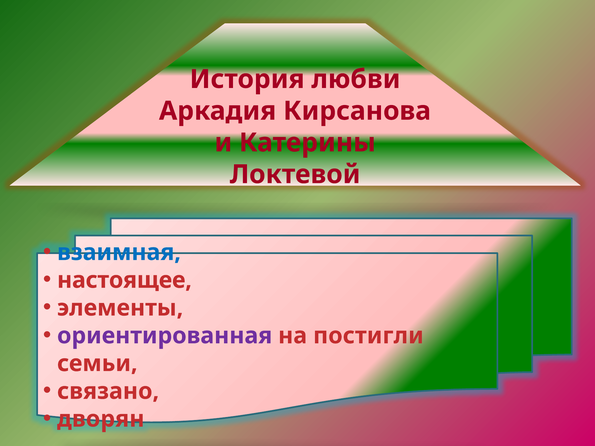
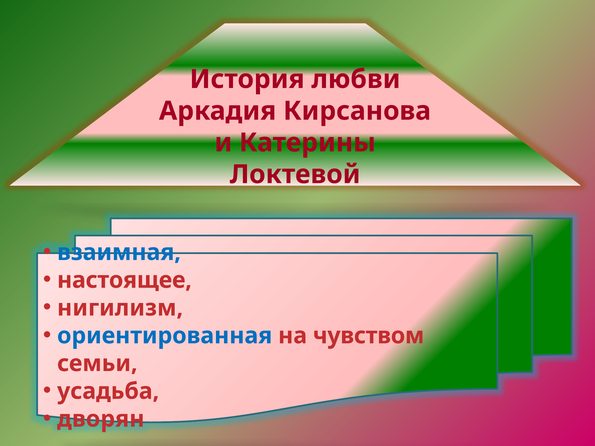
элементы: элементы -> нигилизм
ориентированная colour: purple -> blue
постигли: постигли -> чувством
связано: связано -> усадьба
